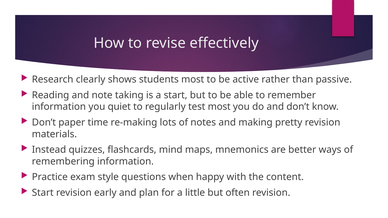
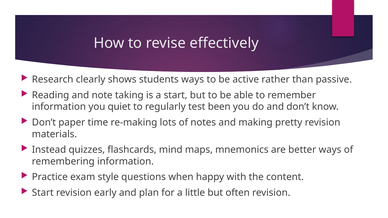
students most: most -> ways
test most: most -> been
